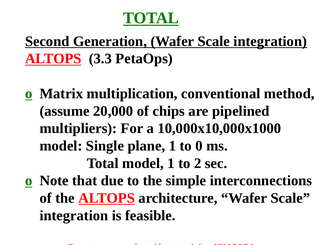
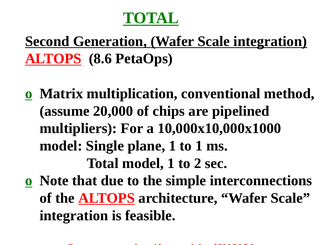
3.3: 3.3 -> 8.6
to 0: 0 -> 1
